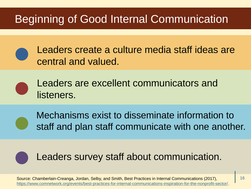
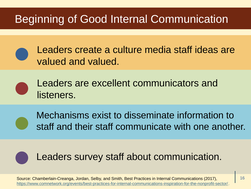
central at (52, 61): central -> valued
plan: plan -> their
